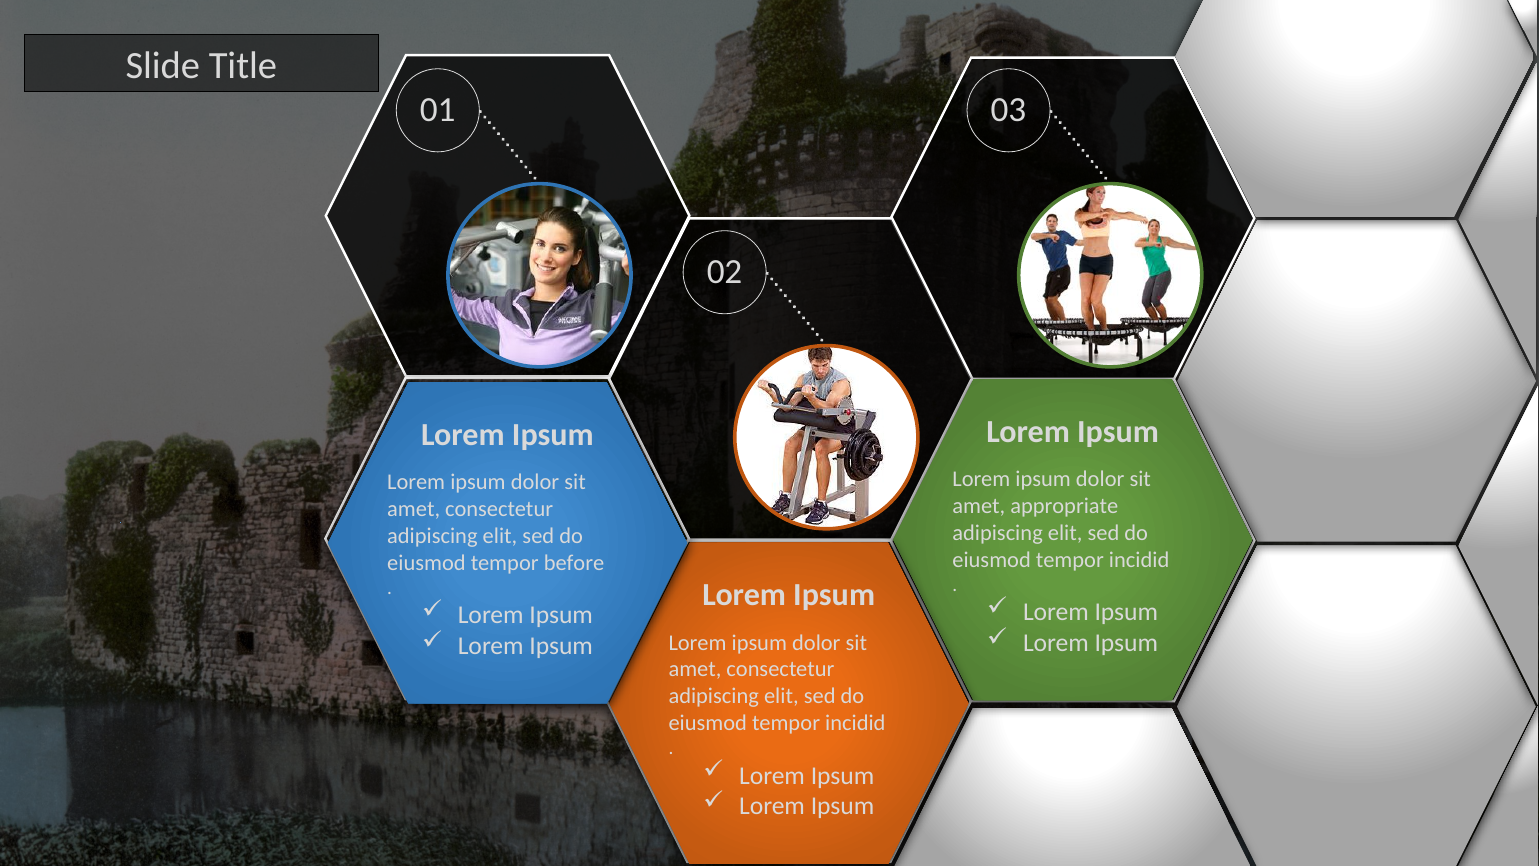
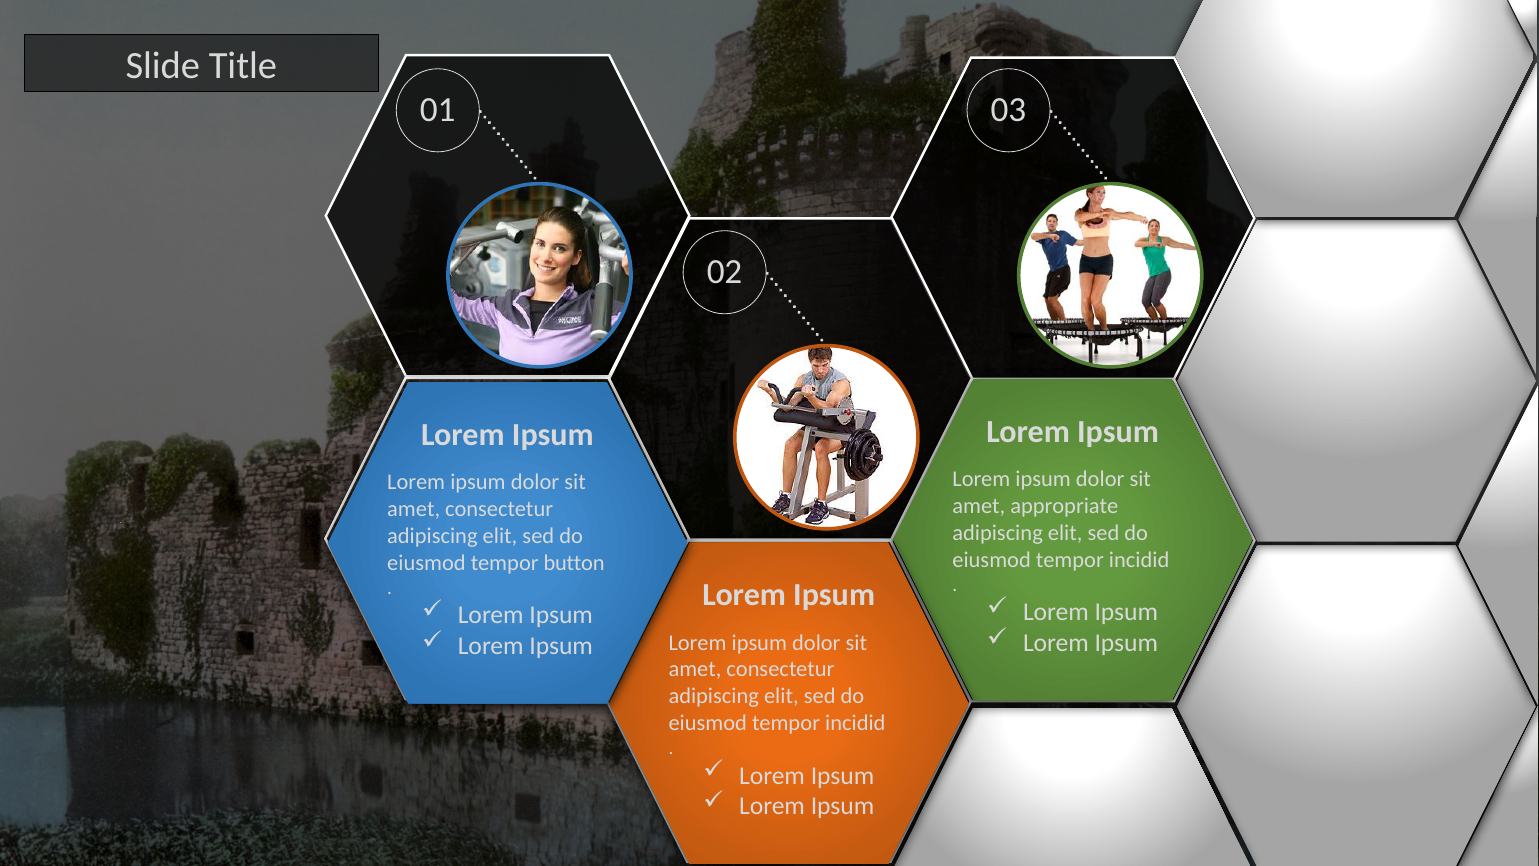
before: before -> button
